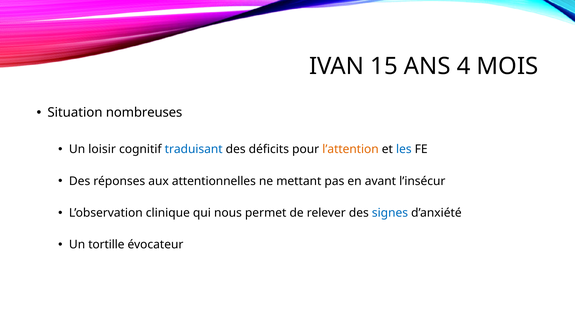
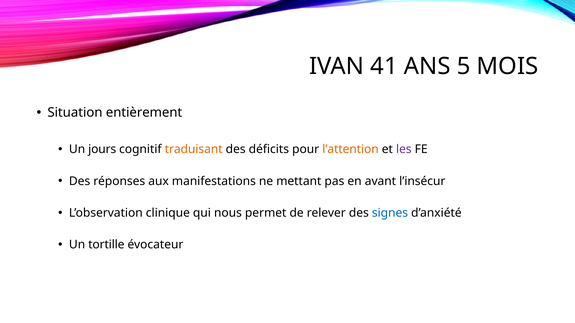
15: 15 -> 41
4: 4 -> 5
nombreuses: nombreuses -> entièrement
loisir: loisir -> jours
traduisant colour: blue -> orange
les colour: blue -> purple
attentionnelles: attentionnelles -> manifestations
